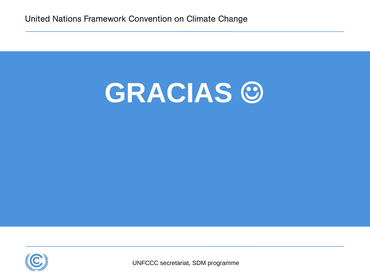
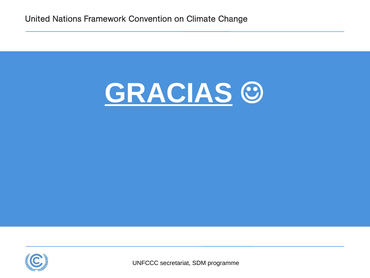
GRACIAS underline: none -> present
